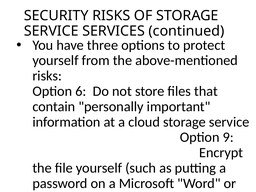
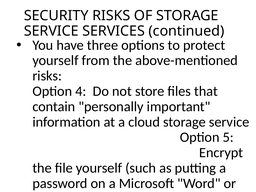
6: 6 -> 4
9: 9 -> 5
